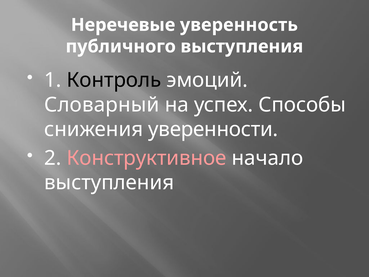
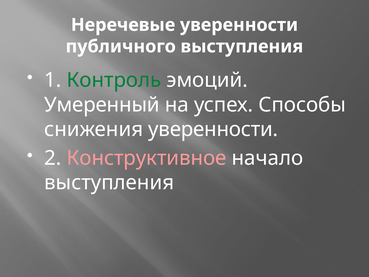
Неречевые уверенность: уверенность -> уверенности
Контроль colour: black -> green
Словарный: Словарный -> Умеренный
